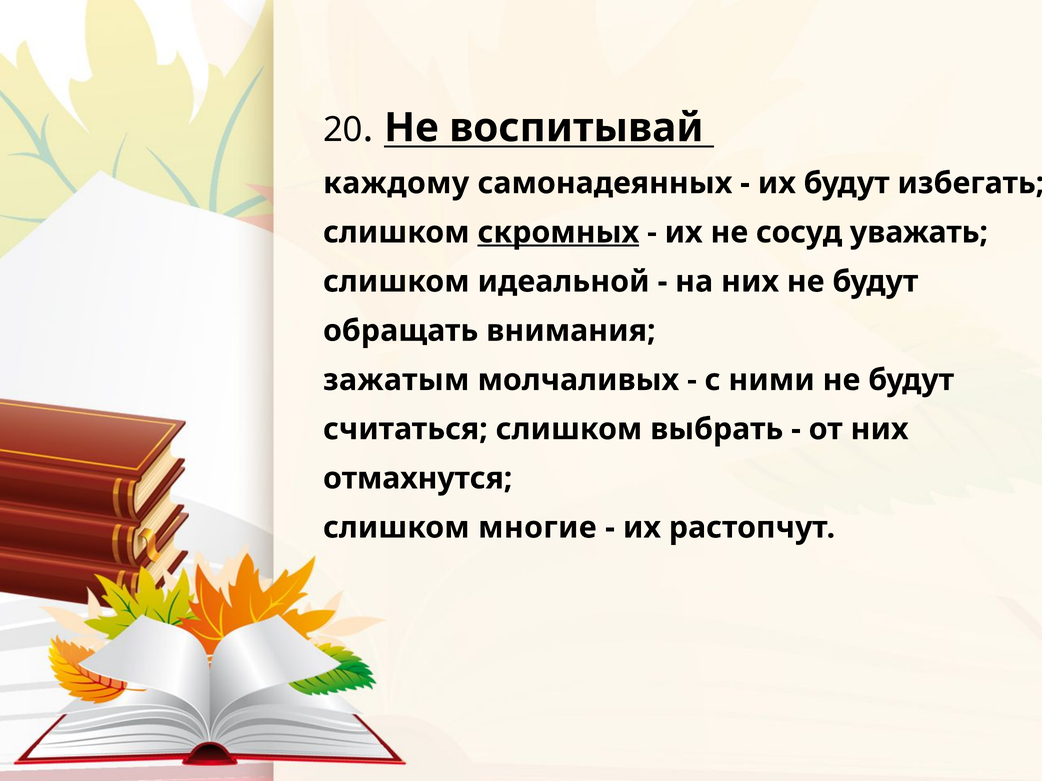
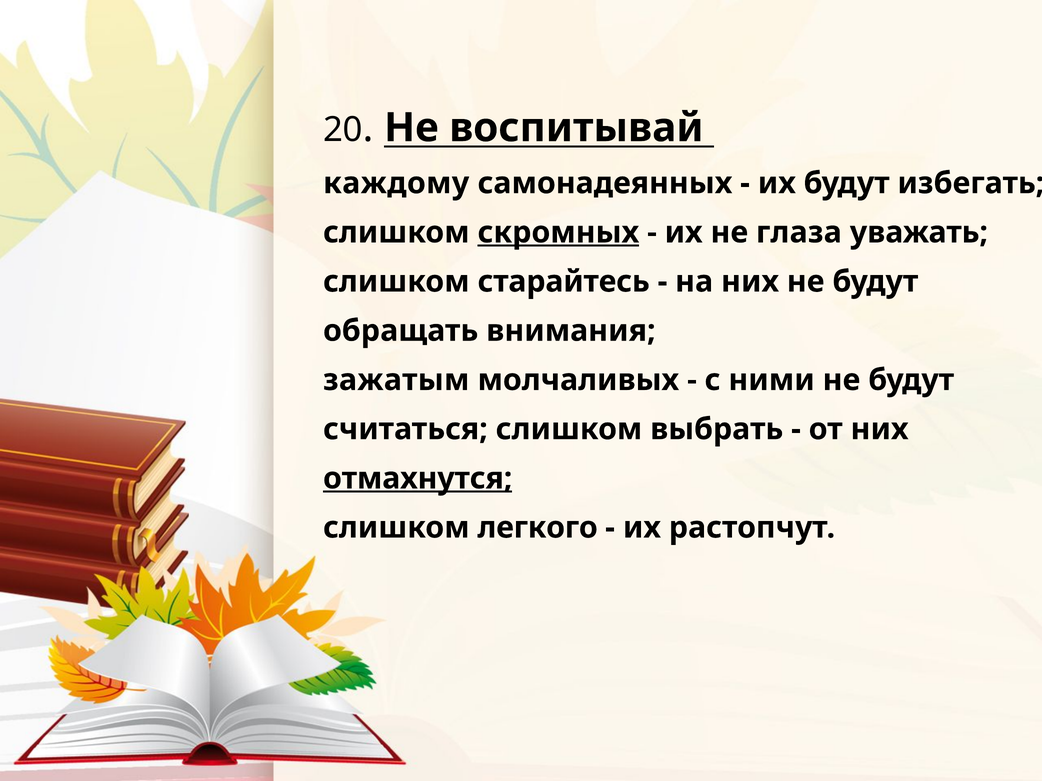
сосуд: сосуд -> глаза
идеальной: идеальной -> старайтесь
отмахнутся underline: none -> present
многие: многие -> легкого
